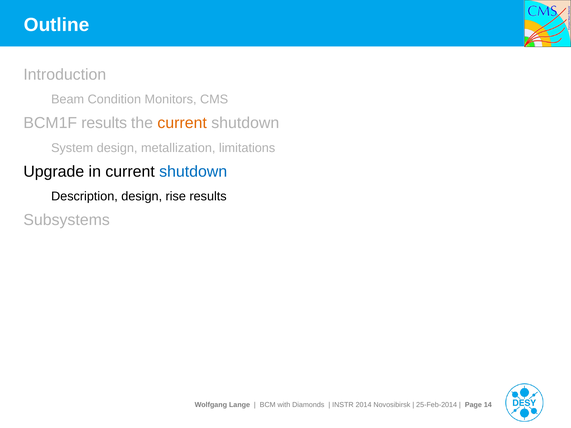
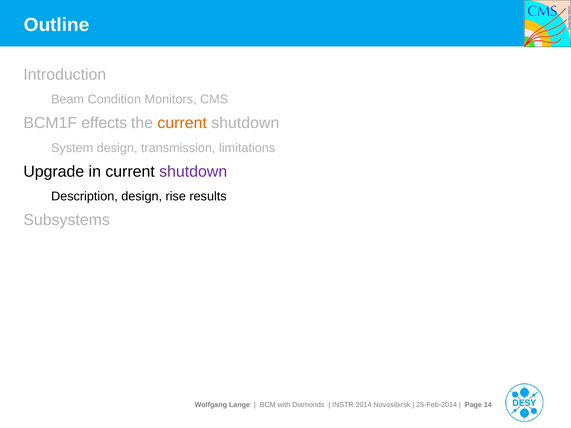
BCM1F results: results -> effects
metallization: metallization -> transmission
shutdown at (193, 172) colour: blue -> purple
